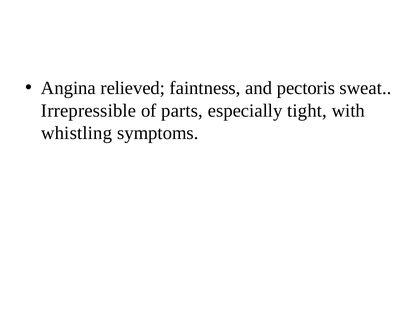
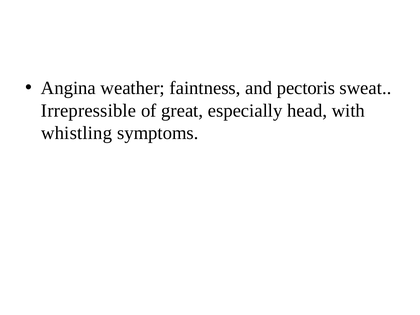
relieved: relieved -> weather
parts: parts -> great
tight: tight -> head
